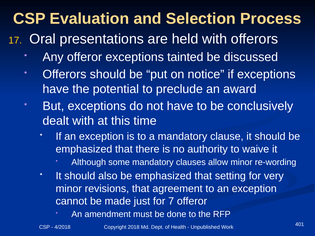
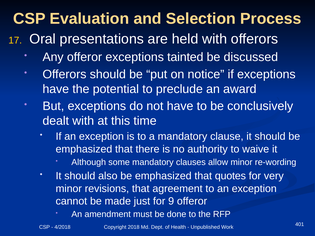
setting: setting -> quotes
7: 7 -> 9
